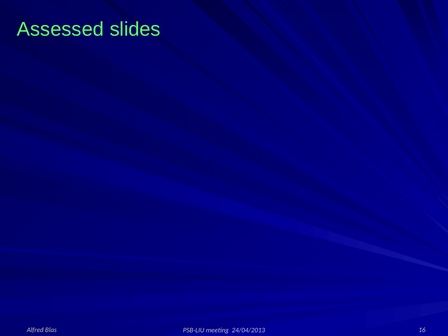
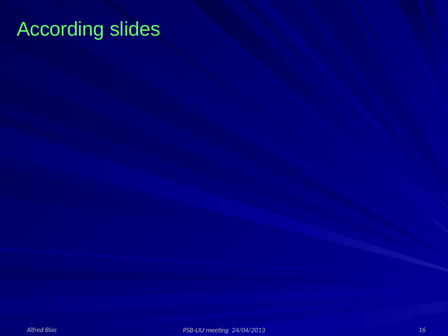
Assessed: Assessed -> According
